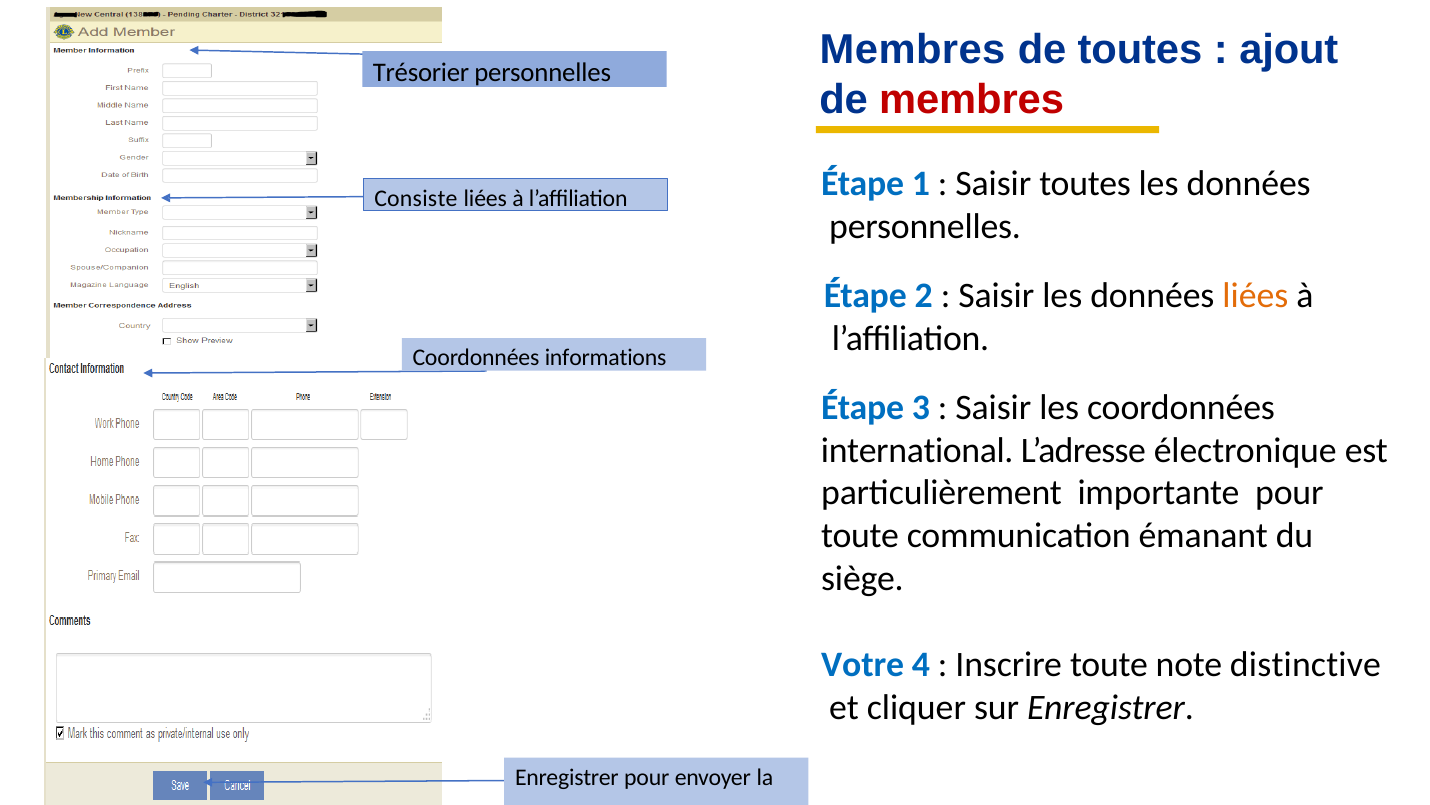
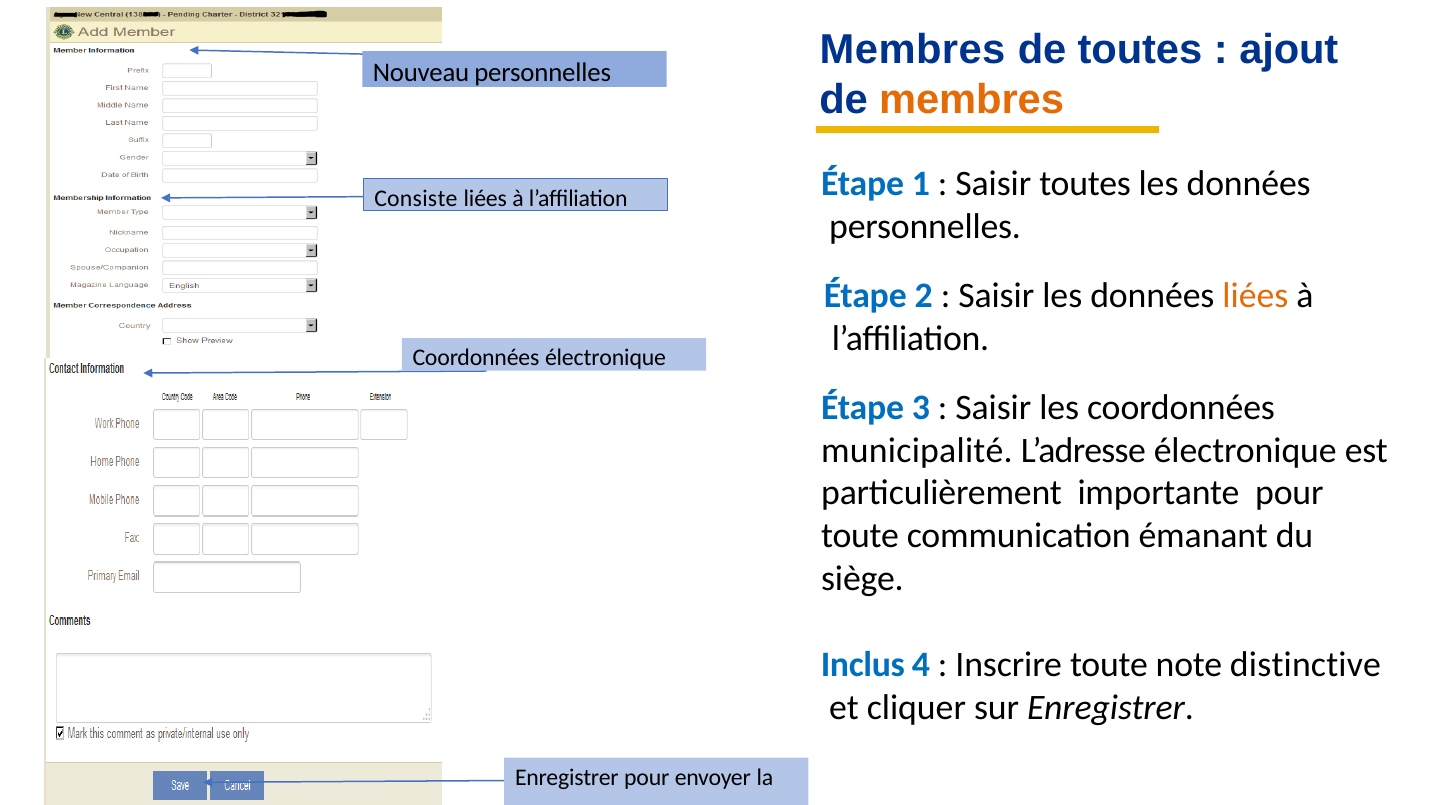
Trésorier: Trésorier -> Nouveau
membres at (972, 100) colour: red -> orange
Coordonnées informations: informations -> électronique
international: international -> municipalité
Votre: Votre -> Inclus
